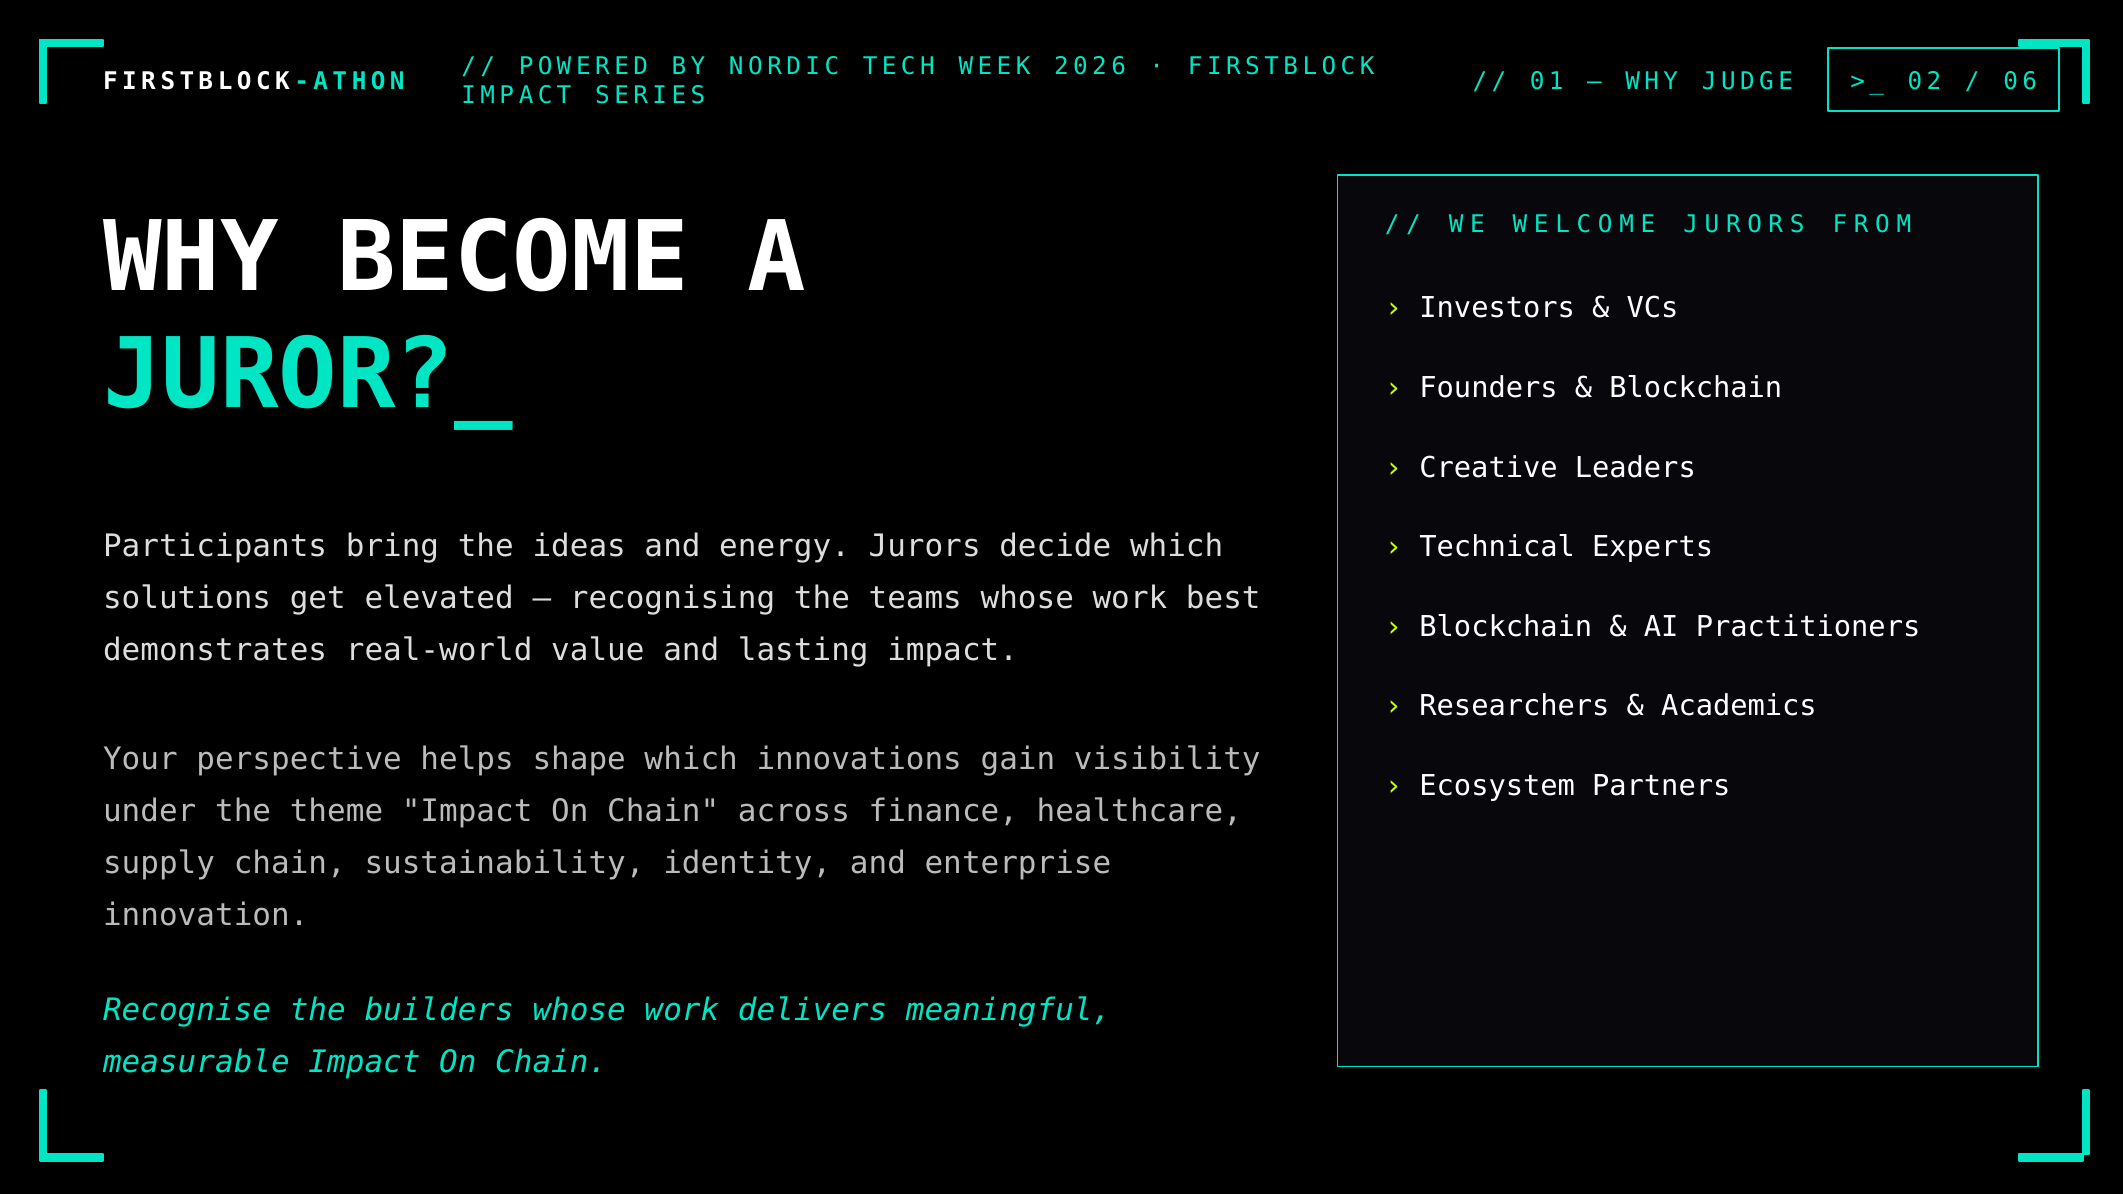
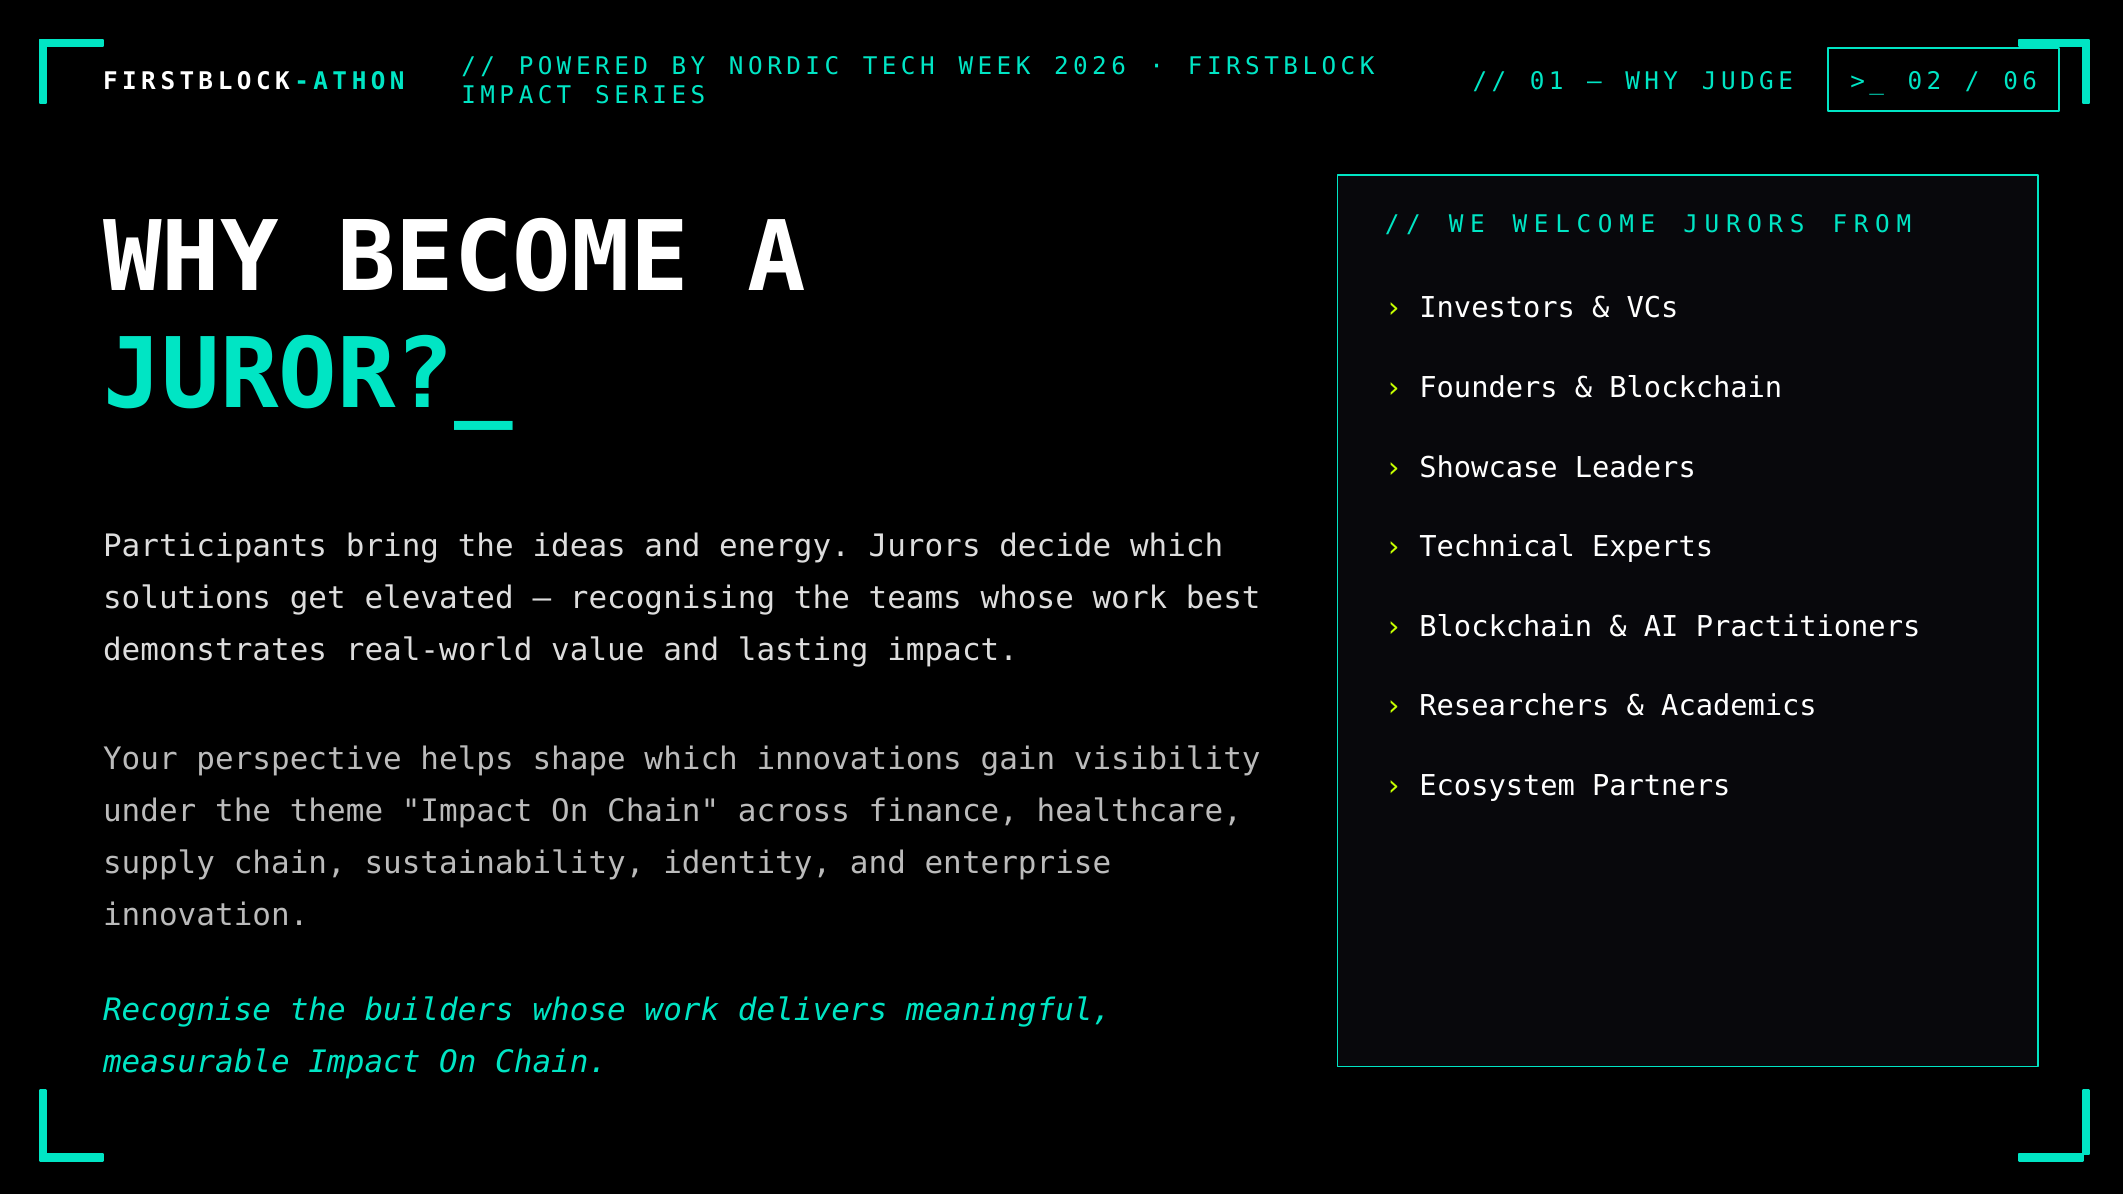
Creative: Creative -> Showcase
